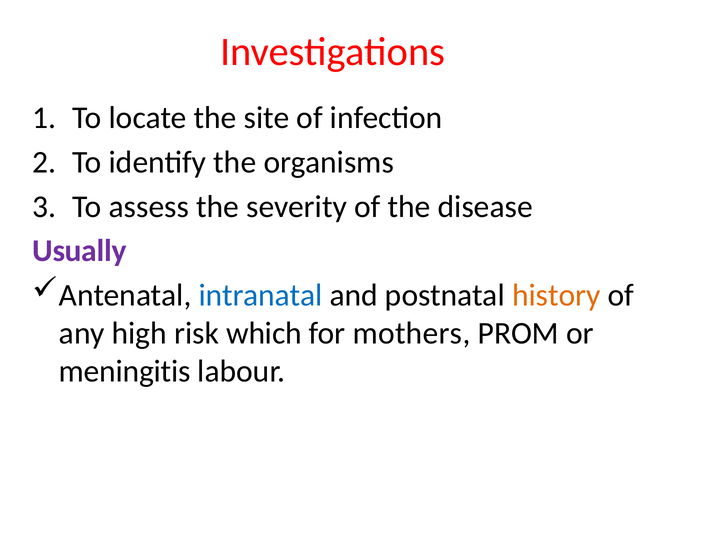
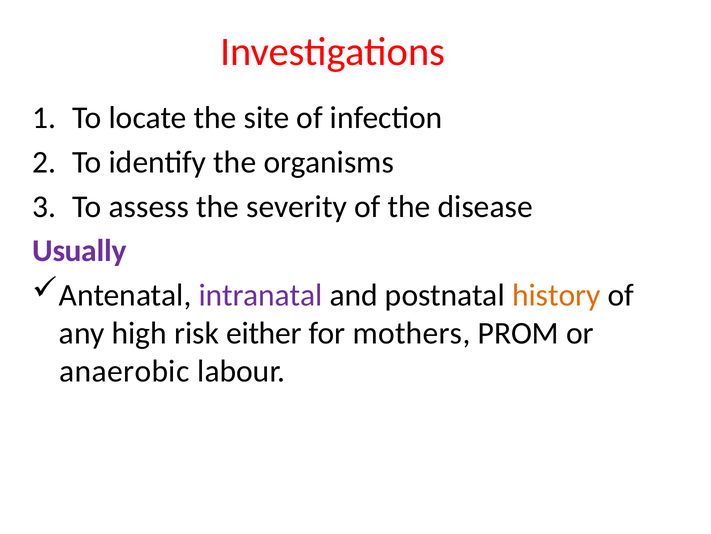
intranatal colour: blue -> purple
which: which -> either
meningitis: meningitis -> anaerobic
